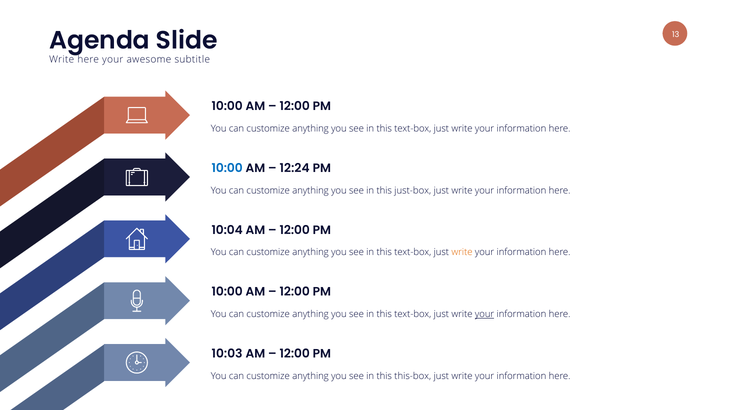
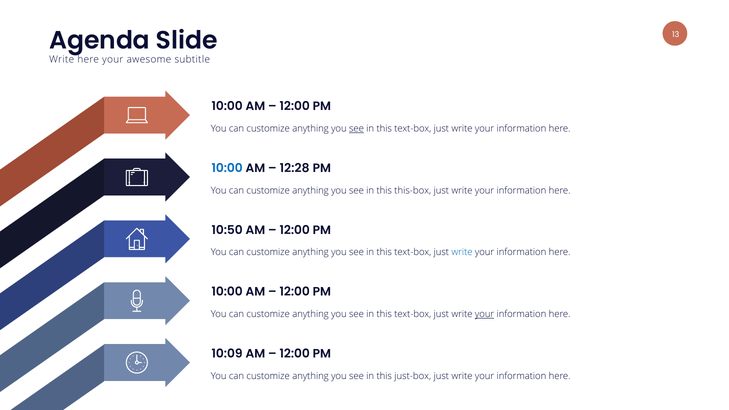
see at (356, 129) underline: none -> present
12:24: 12:24 -> 12:28
just-box: just-box -> this-box
10:04: 10:04 -> 10:50
write at (462, 252) colour: orange -> blue
10:03: 10:03 -> 10:09
this-box: this-box -> just-box
